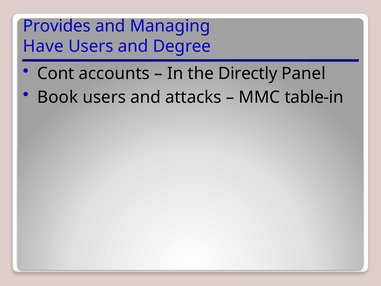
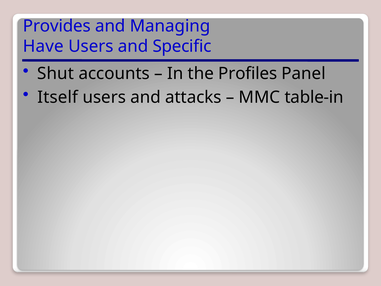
Degree: Degree -> Specific
Cont: Cont -> Shut
Directly: Directly -> Profiles
Book: Book -> Itself
